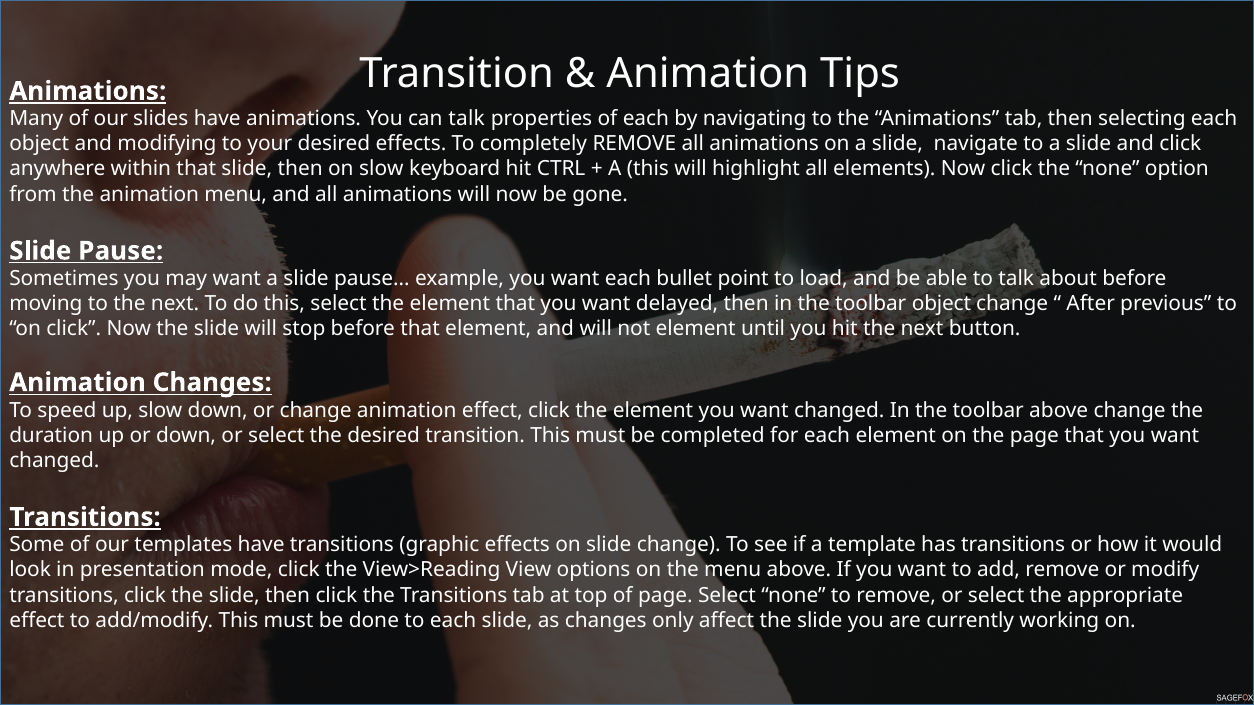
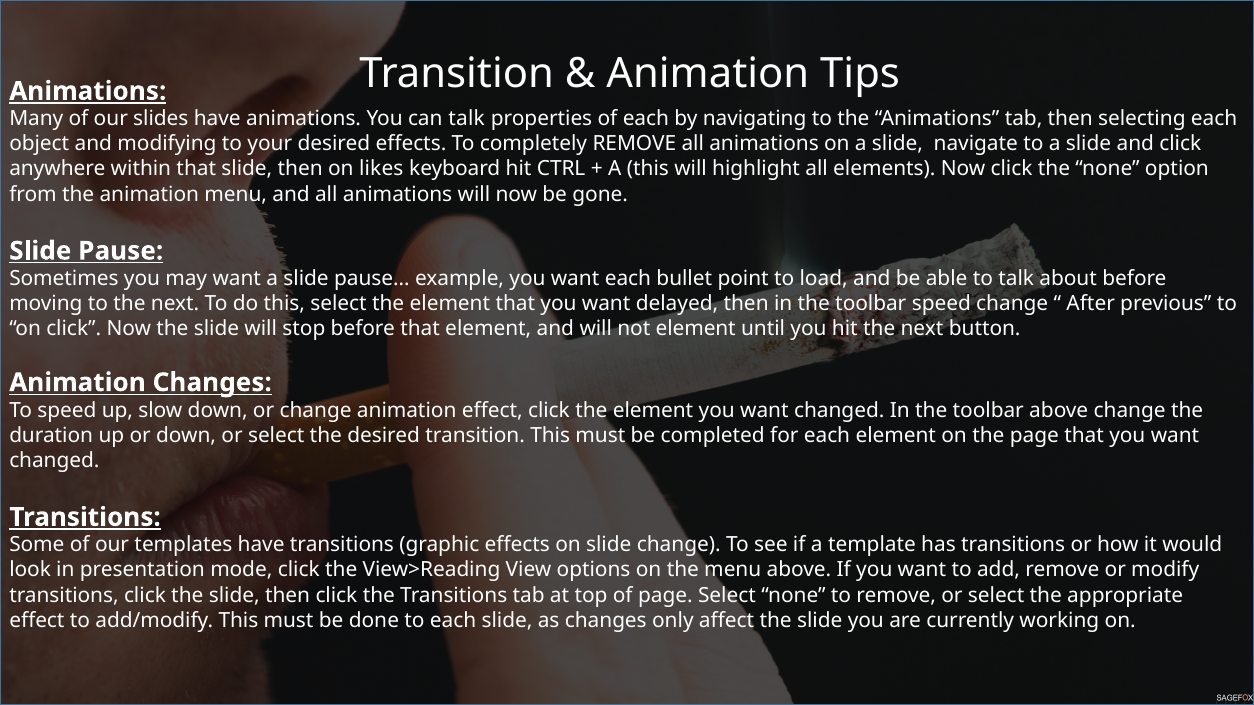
on slow: slow -> likes
toolbar object: object -> speed
